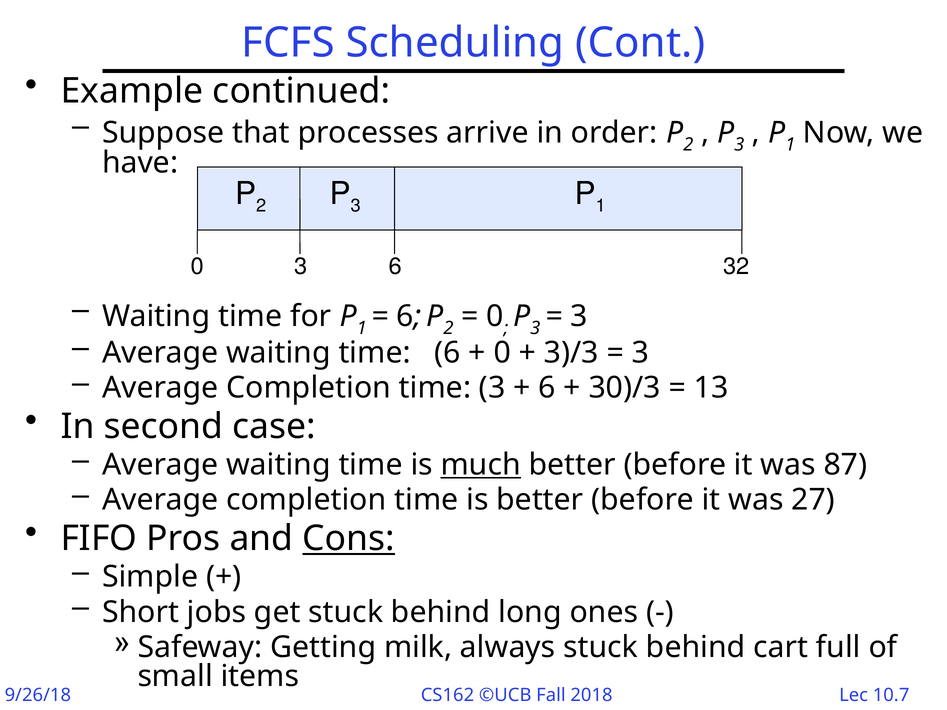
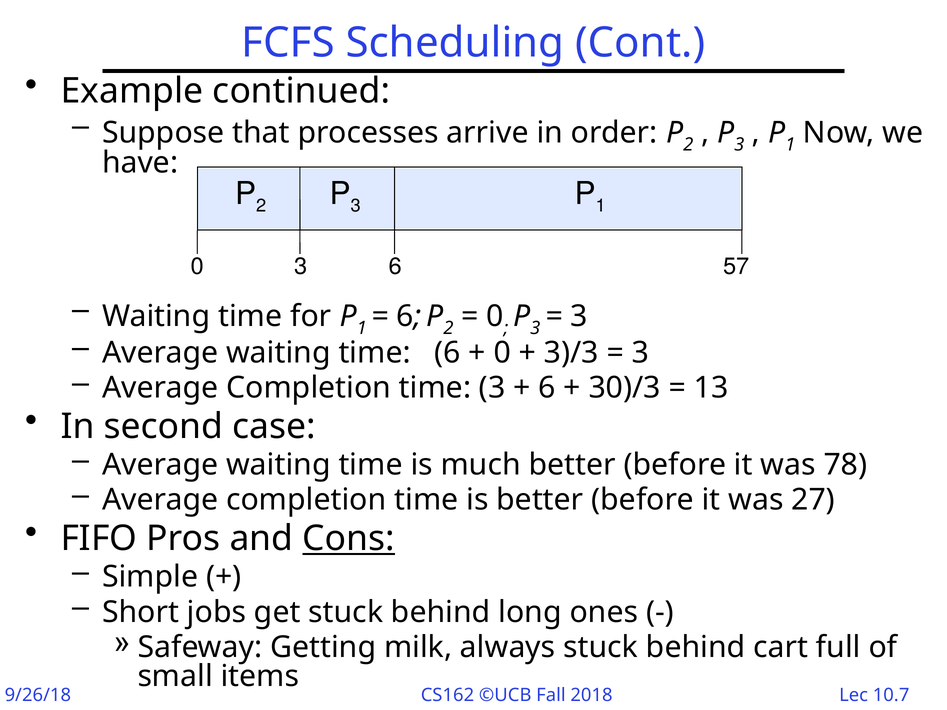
32: 32 -> 57
much underline: present -> none
87: 87 -> 78
